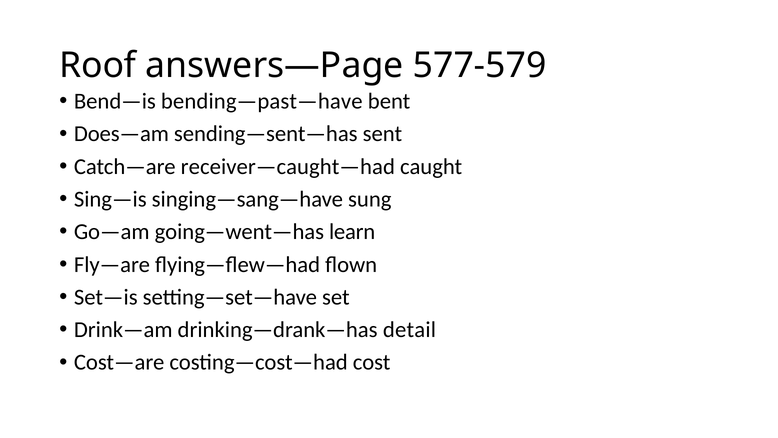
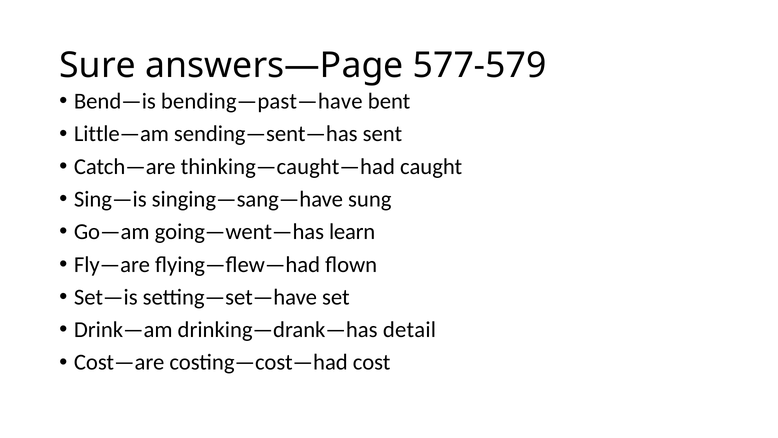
Roof: Roof -> Sure
Does—am: Does—am -> Little—am
receiver—caught—had: receiver—caught—had -> thinking—caught—had
